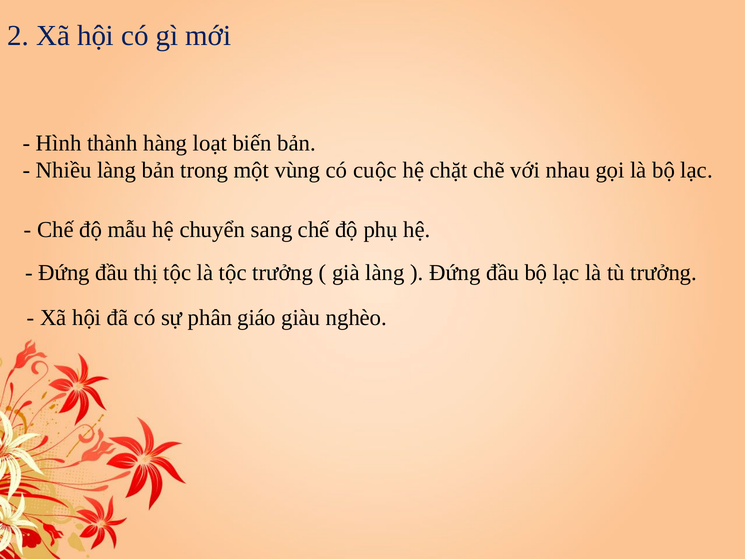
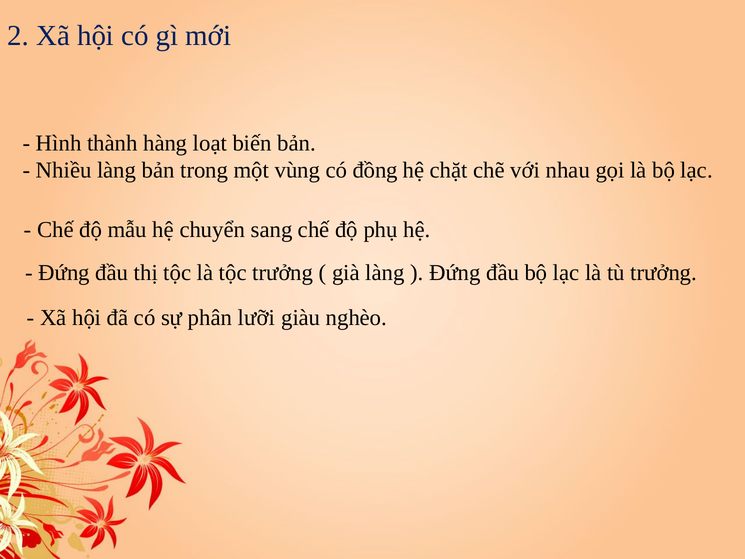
cuộc: cuộc -> đồng
giáo: giáo -> lưỡi
